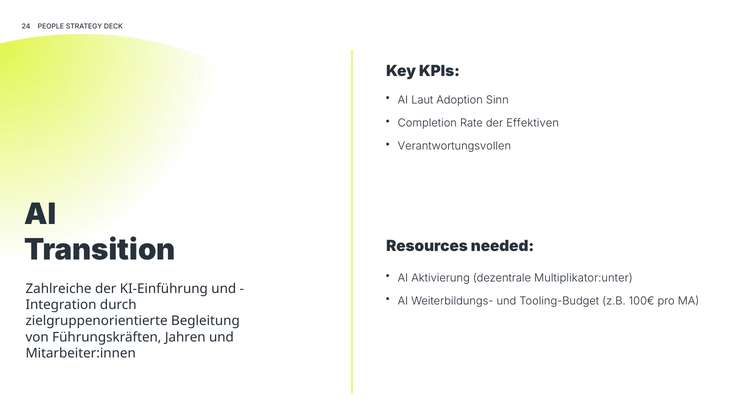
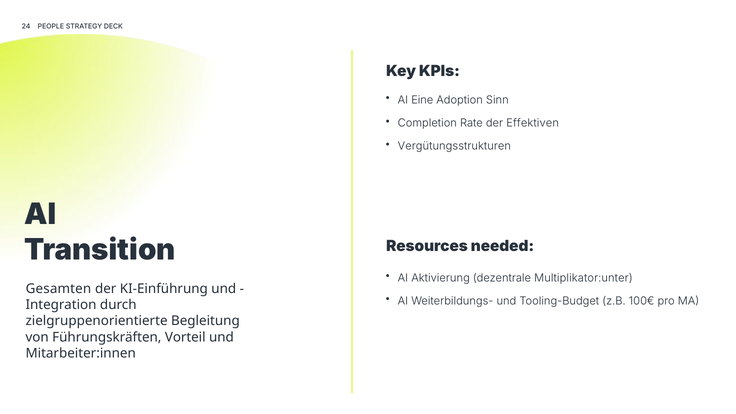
Laut: Laut -> Eine
Verantwortungsvollen: Verantwortungsvollen -> Vergütungsstrukturen
Zahlreiche: Zahlreiche -> Gesamten
Jahren: Jahren -> Vorteil
